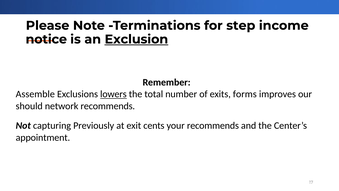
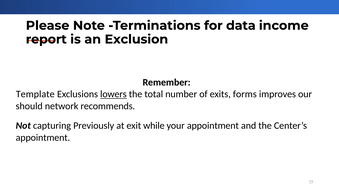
step: step -> data
notice: notice -> report
Exclusion underline: present -> none
Assemble: Assemble -> Template
cents: cents -> while
your recommends: recommends -> appointment
